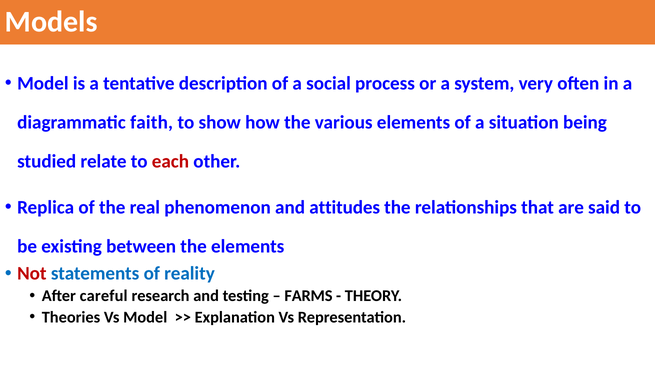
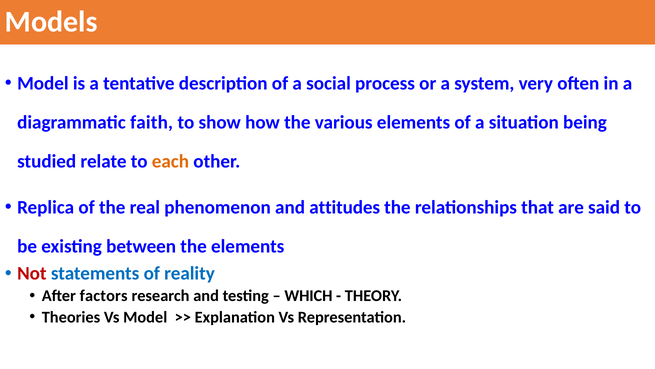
each colour: red -> orange
careful: careful -> factors
FARMS: FARMS -> WHICH
